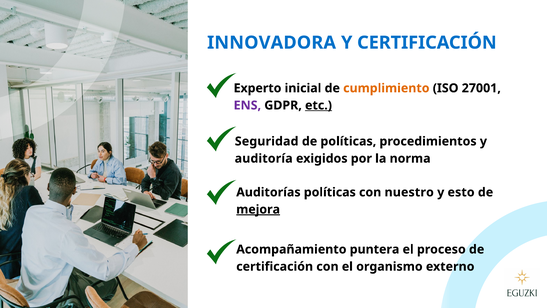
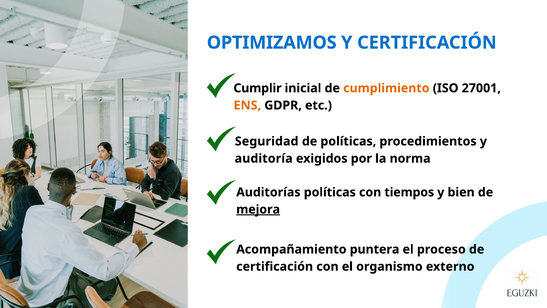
INNOVADORA: INNOVADORA -> OPTIMIZAMOS
Experto: Experto -> Cumplir
ENS colour: purple -> orange
etc underline: present -> none
nuestro: nuestro -> tiempos
esto: esto -> bien
